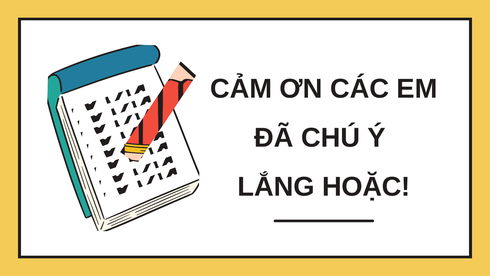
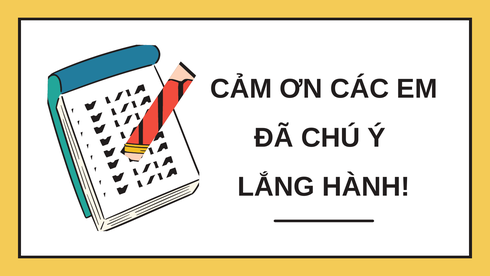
HOẶC: HOẶC -> HÀNH
